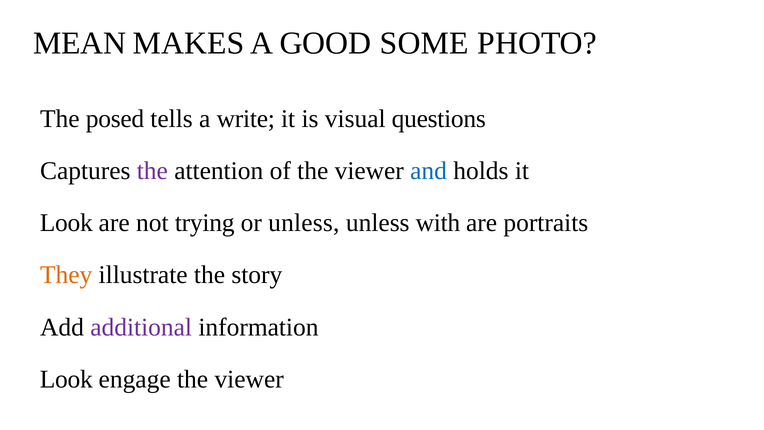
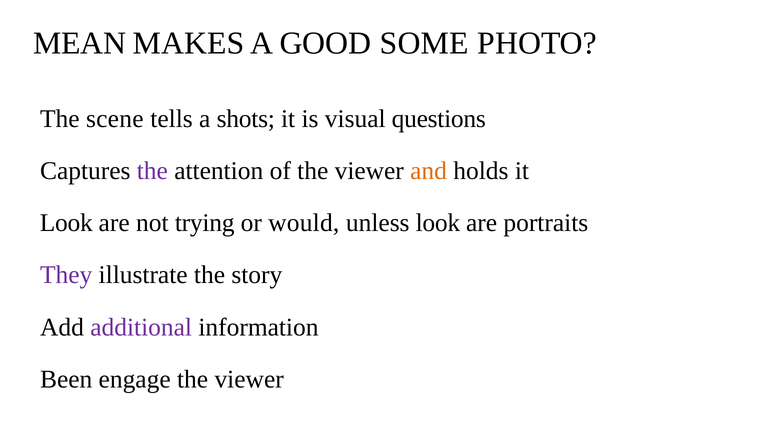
posed: posed -> scene
write: write -> shots
and colour: blue -> orange
or unless: unless -> would
unless with: with -> look
They colour: orange -> purple
Look at (66, 379): Look -> Been
